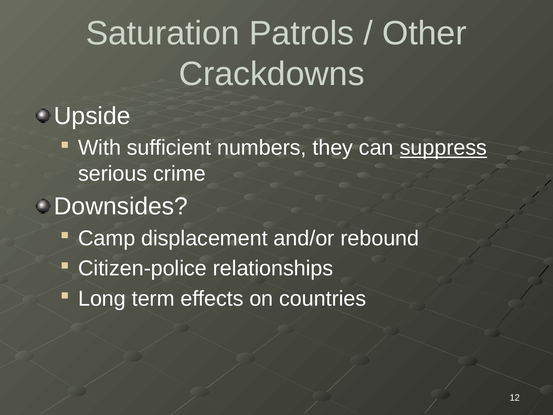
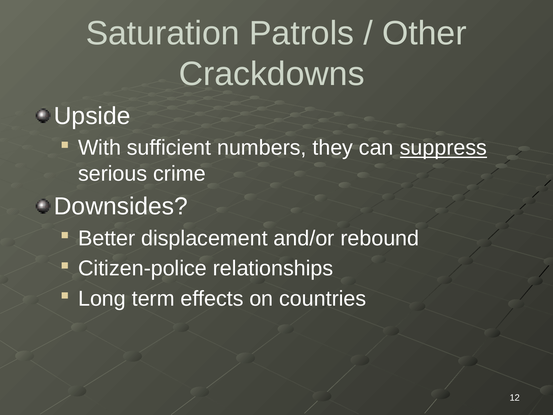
Camp: Camp -> Better
